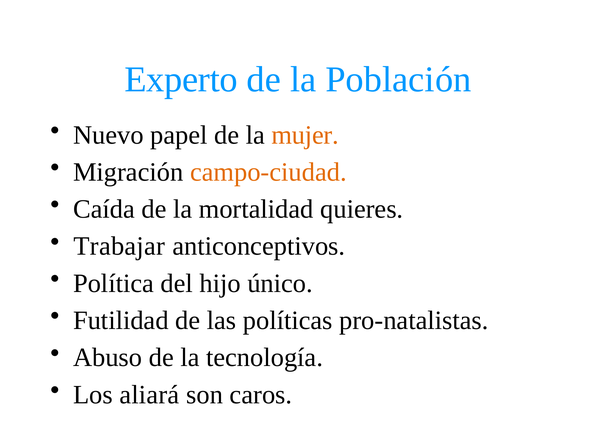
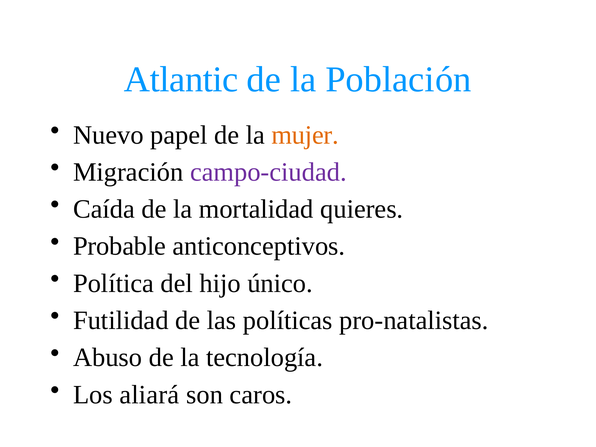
Experto: Experto -> Atlantic
campo-ciudad colour: orange -> purple
Trabajar: Trabajar -> Probable
